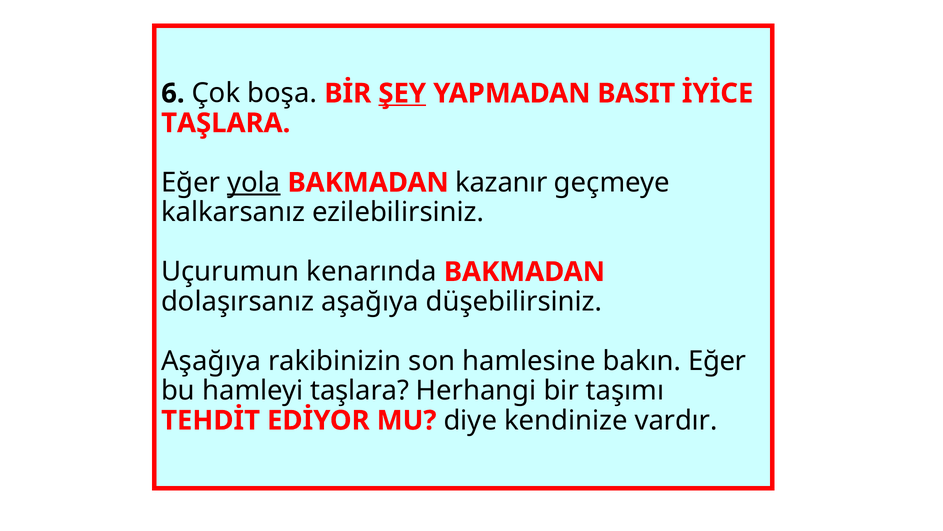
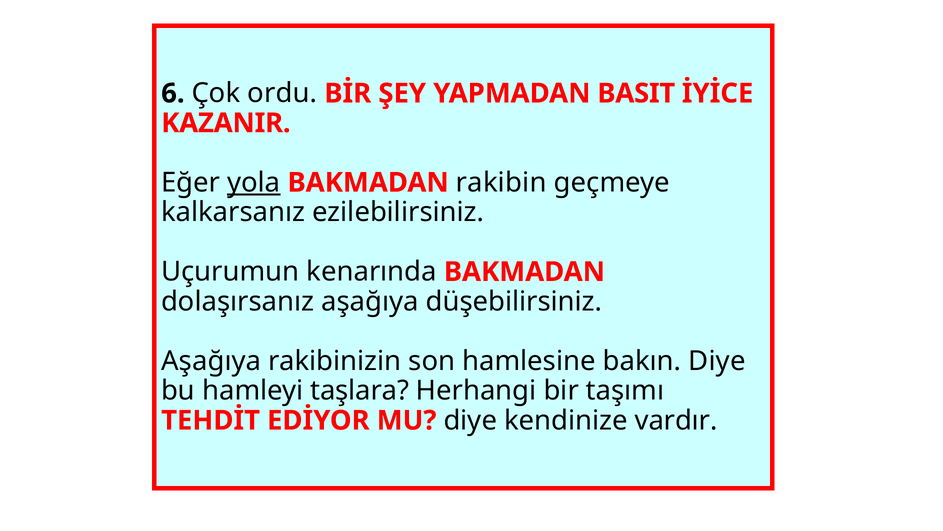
boşa: boşa -> ordu
ŞEY underline: present -> none
TAŞLARA at (226, 123): TAŞLARA -> KAZANIR
kazanır: kazanır -> rakibin
bakın Eğer: Eğer -> Diye
